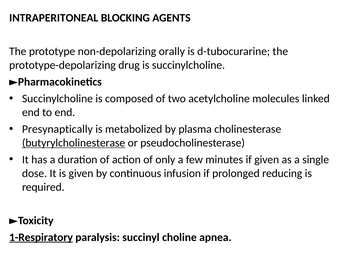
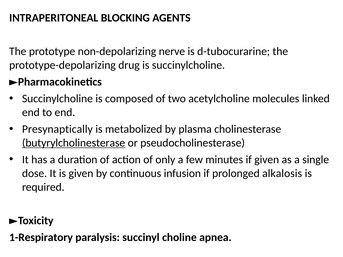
orally: orally -> nerve
reducing: reducing -> alkalosis
1-Respiratory underline: present -> none
